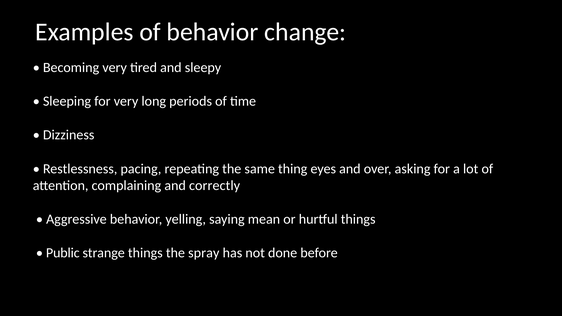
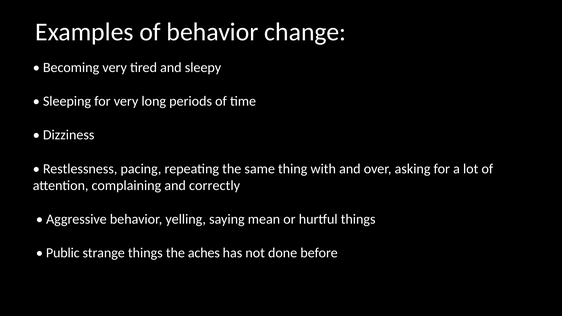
eyes: eyes -> with
spray: spray -> aches
